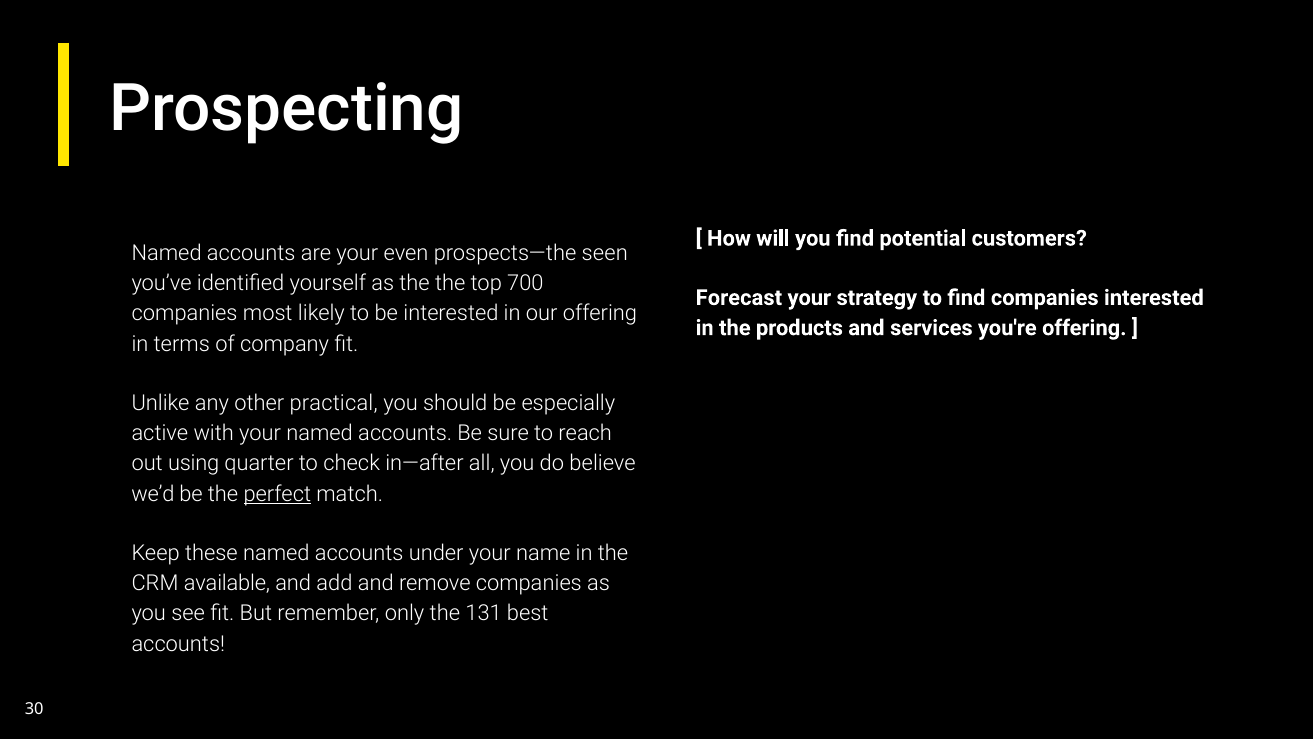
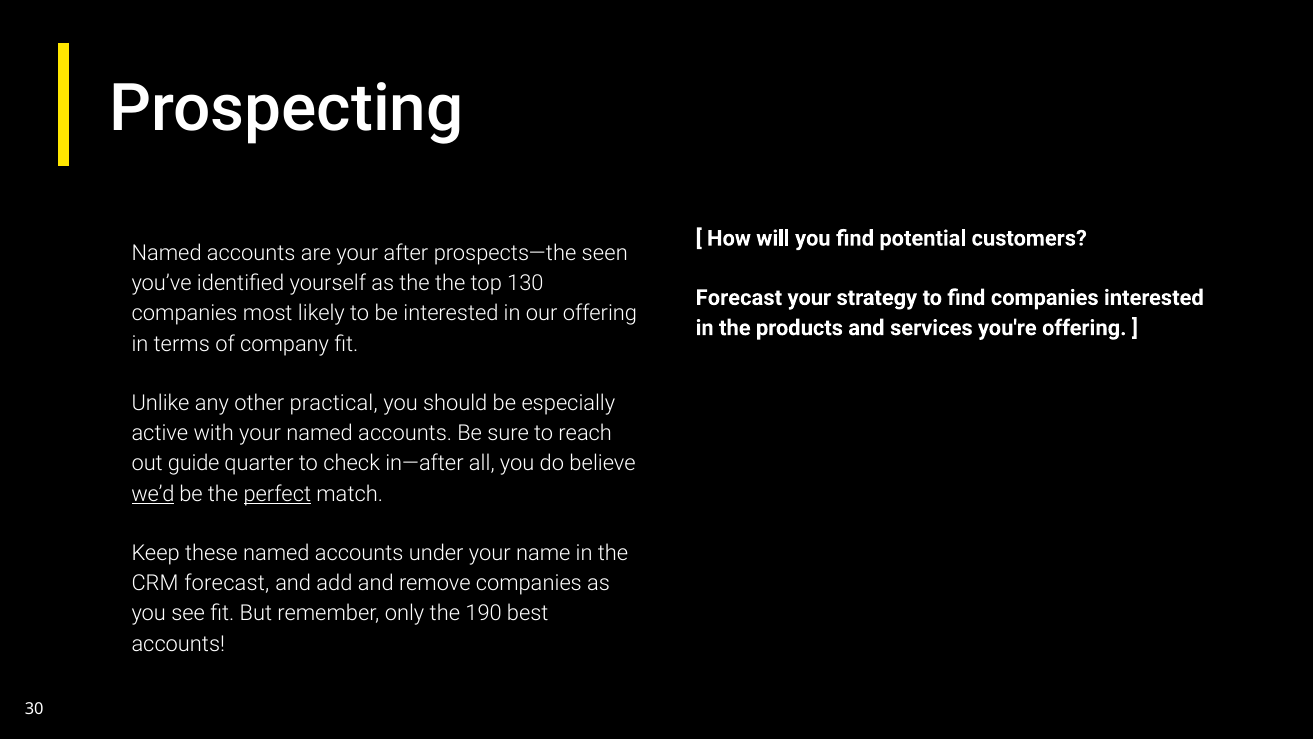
even: even -> after
700: 700 -> 130
using: using -> guide
we’d underline: none -> present
CRM available: available -> forecast
131: 131 -> 190
